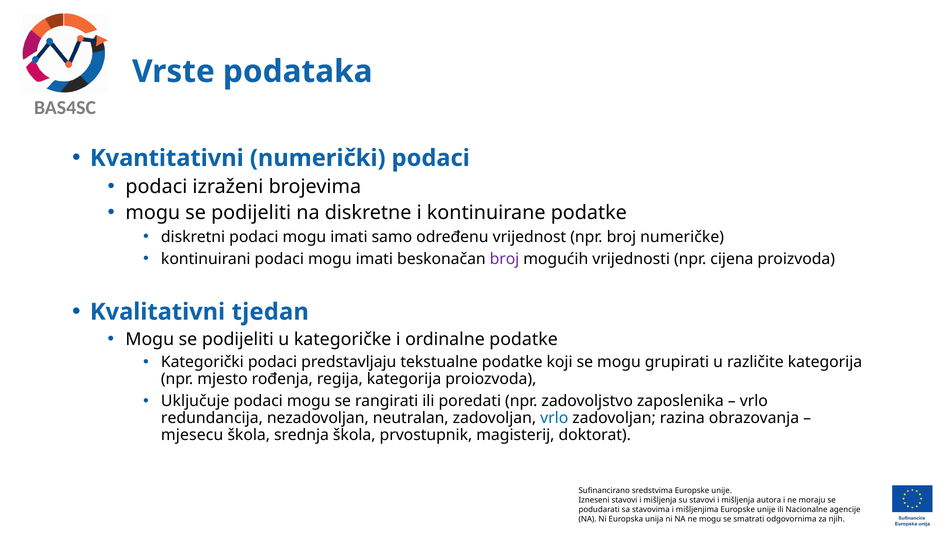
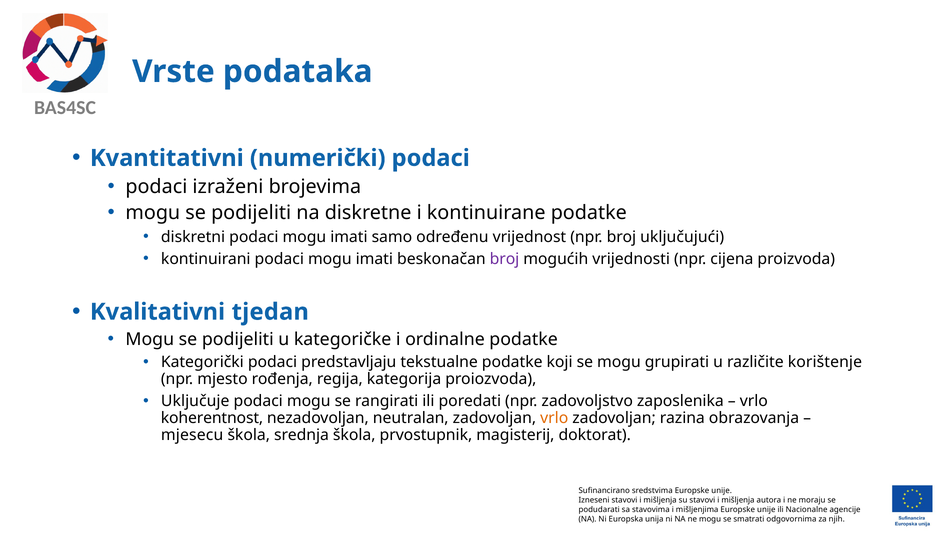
numeričke: numeričke -> uključujući
različite kategorija: kategorija -> korištenje
redundancija: redundancija -> koherentnost
vrlo at (554, 418) colour: blue -> orange
